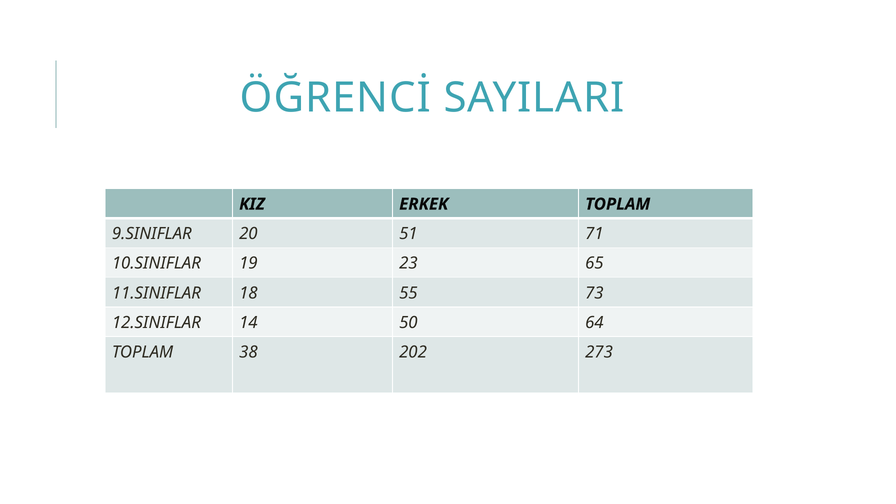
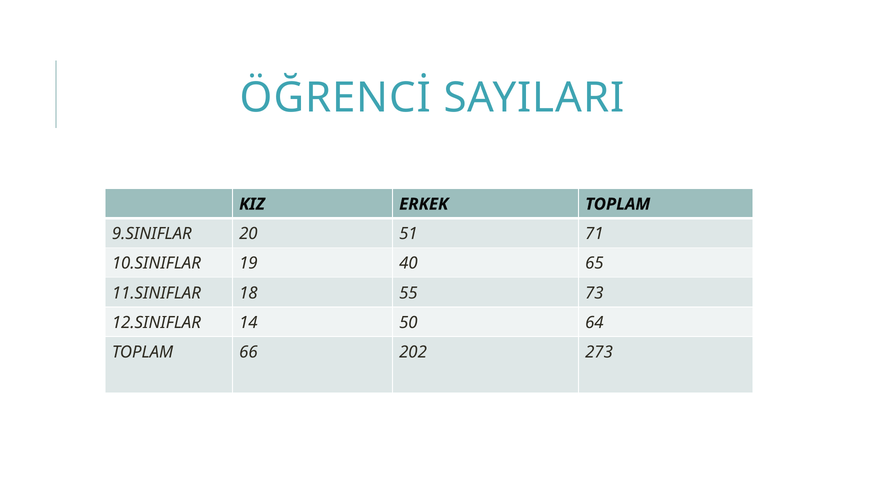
23: 23 -> 40
38: 38 -> 66
